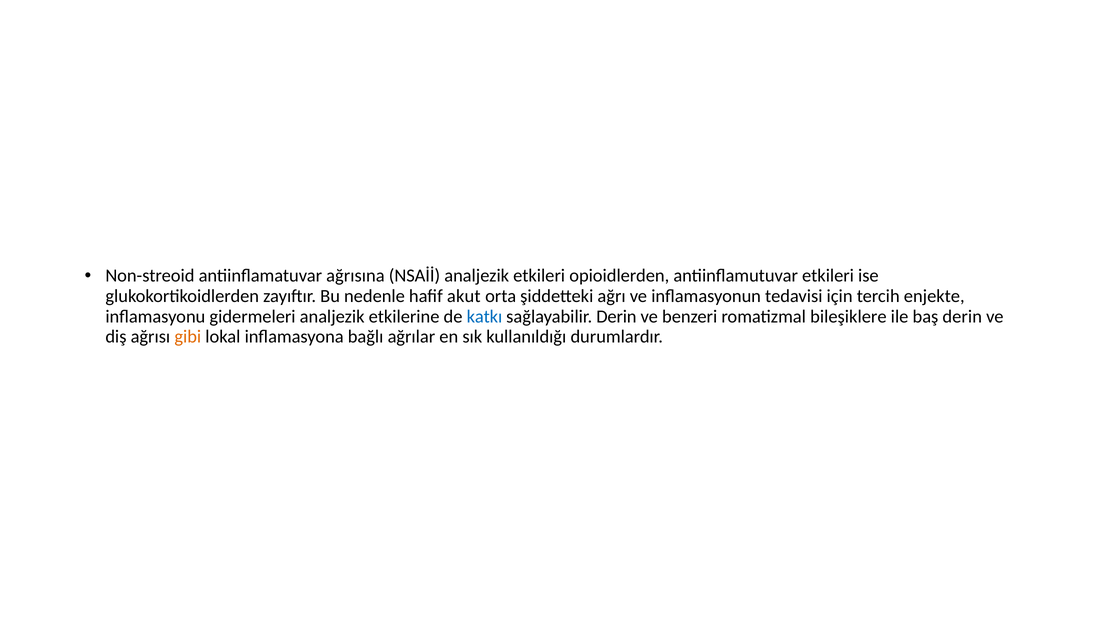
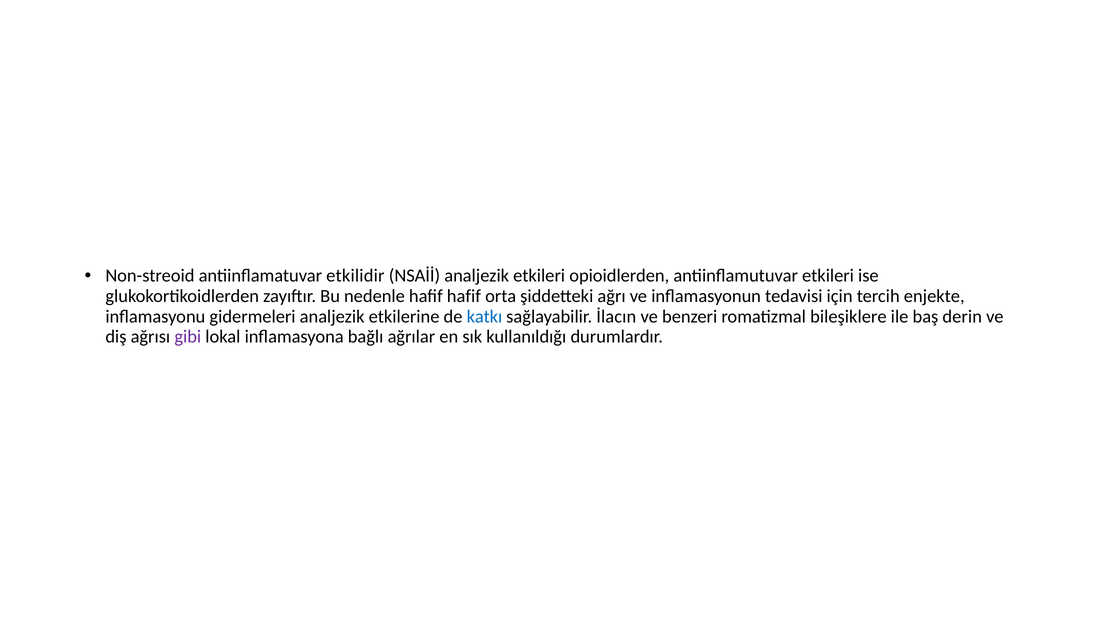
ağrısına: ağrısına -> etkilidir
hafif akut: akut -> hafif
sağlayabilir Derin: Derin -> İlacın
gibi colour: orange -> purple
